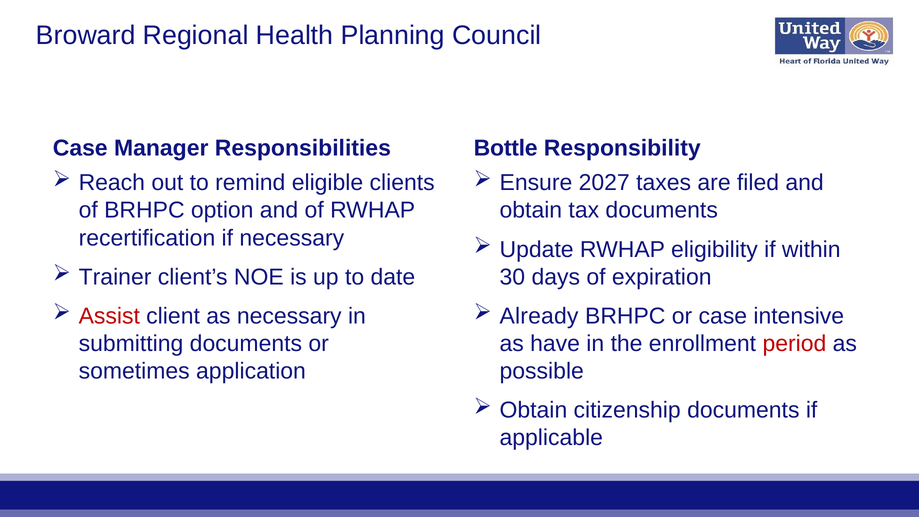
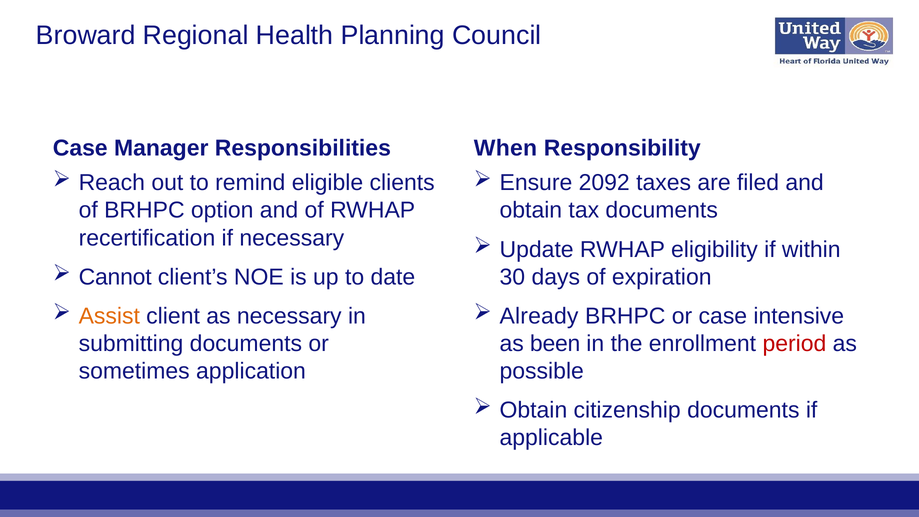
Bottle: Bottle -> When
2027: 2027 -> 2092
Trainer: Trainer -> Cannot
Assist colour: red -> orange
have: have -> been
